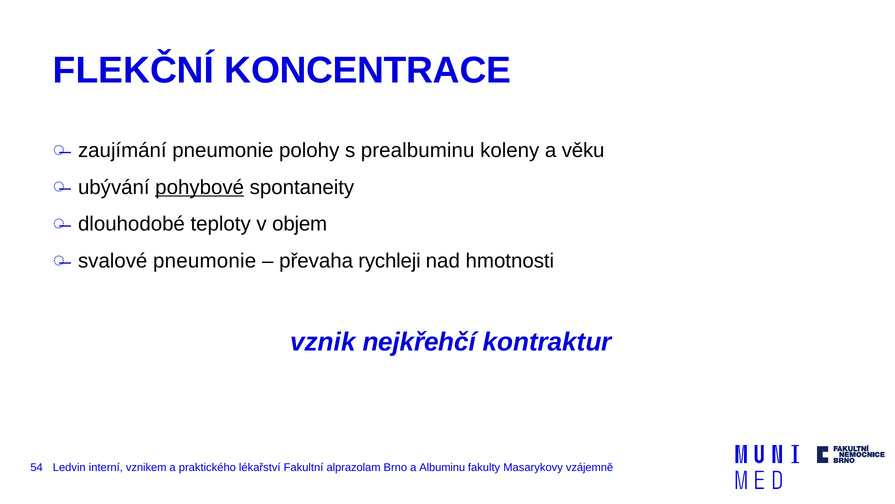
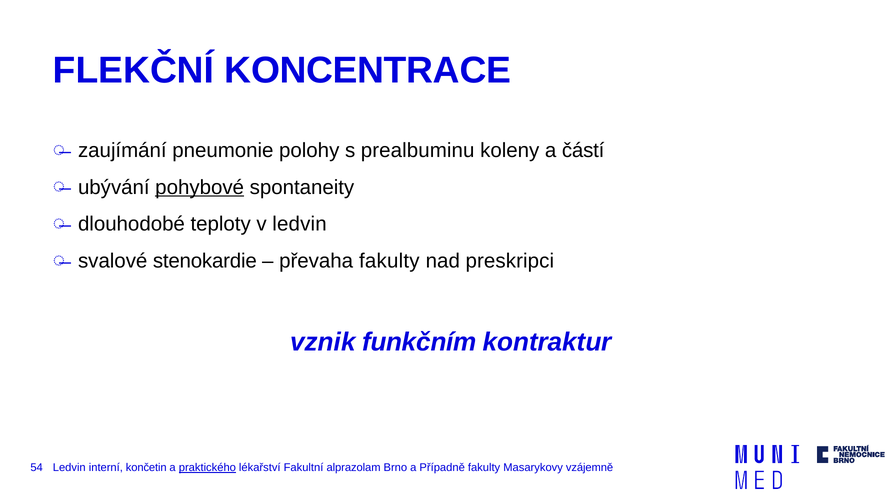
věku: věku -> částí
v objem: objem -> ledvin
svalové pneumonie: pneumonie -> stenokardie
převaha rychleji: rychleji -> fakulty
hmotnosti: hmotnosti -> preskripci
nejkřehčí: nejkřehčí -> funkčním
vznikem: vznikem -> končetin
praktického underline: none -> present
Albuminu: Albuminu -> Případně
